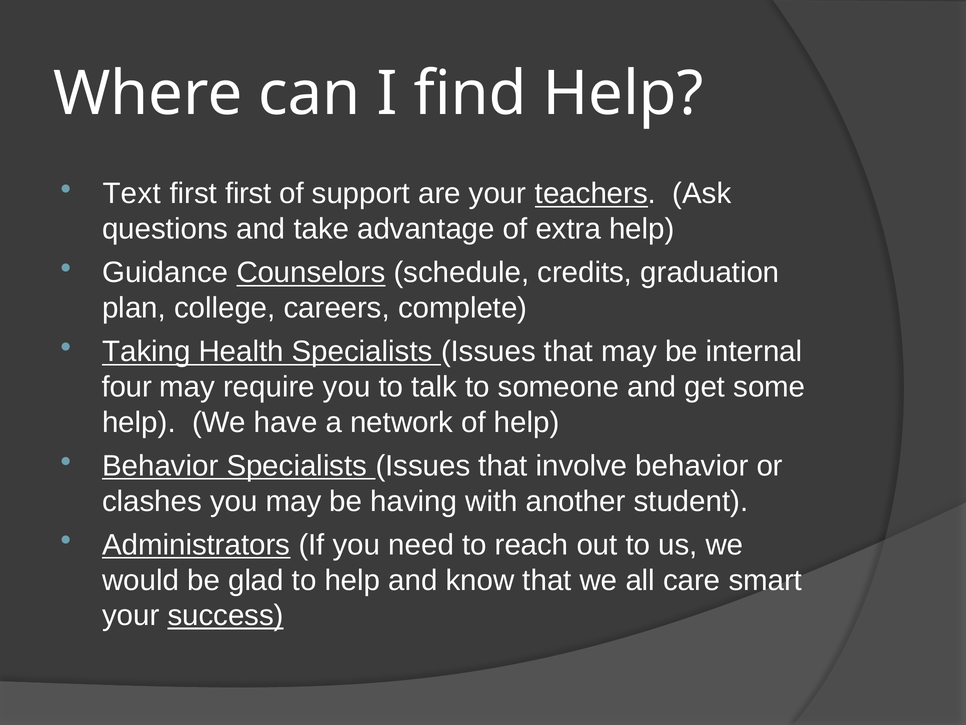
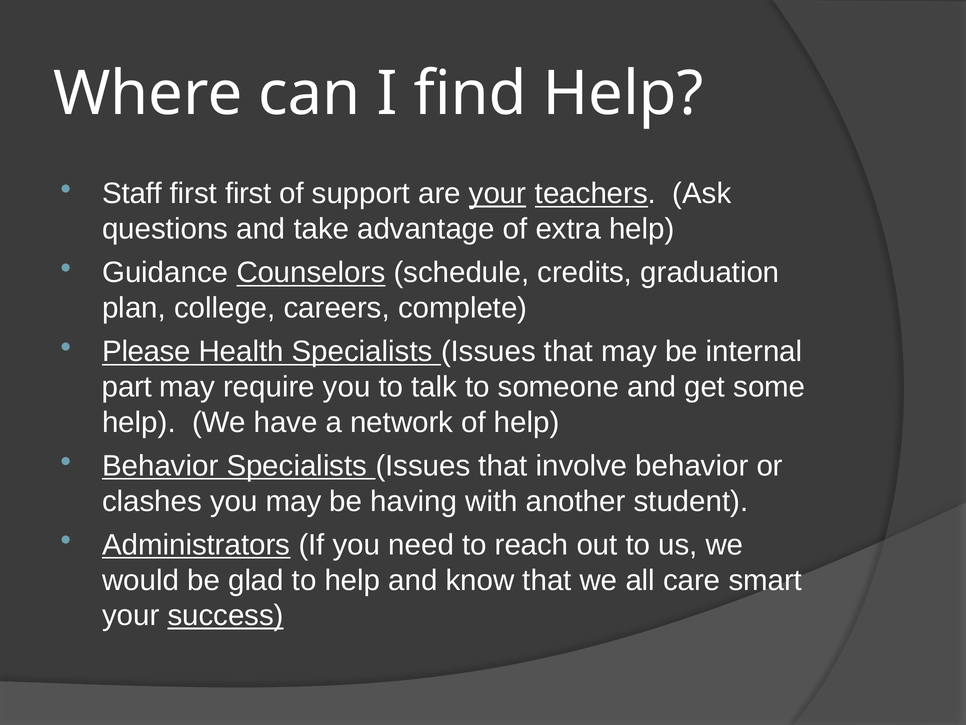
Text: Text -> Staff
your at (498, 194) underline: none -> present
Taking: Taking -> Please
four: four -> part
